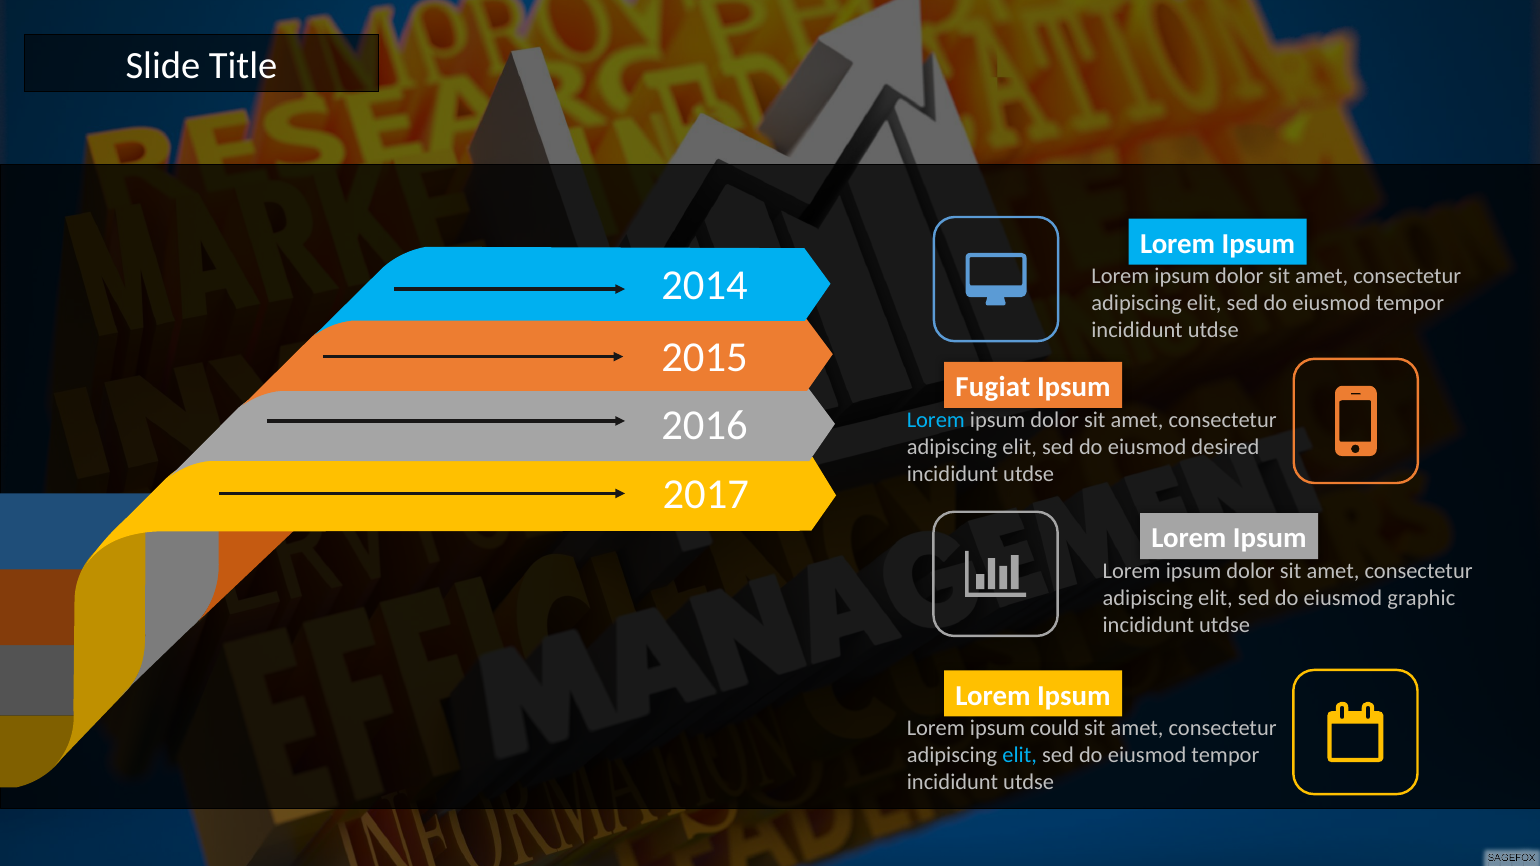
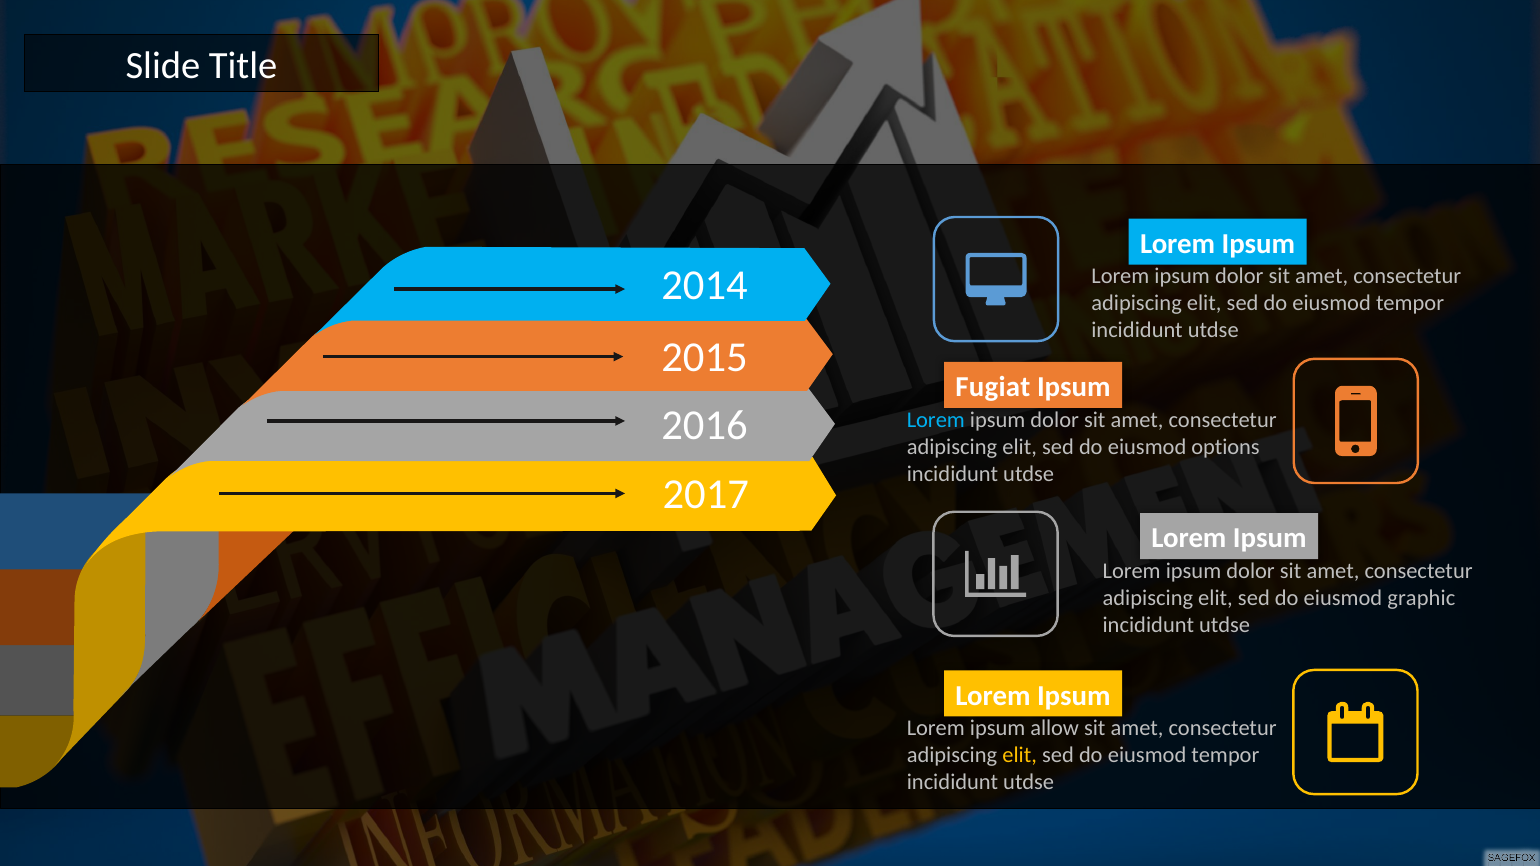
desired: desired -> options
could: could -> allow
elit at (1020, 756) colour: light blue -> yellow
